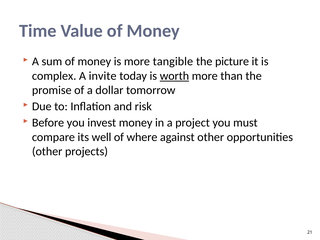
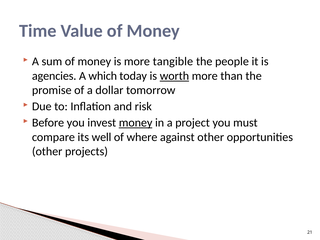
picture: picture -> people
complex: complex -> agencies
invite: invite -> which
money at (136, 123) underline: none -> present
